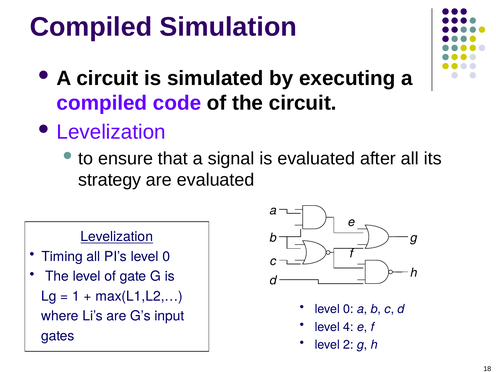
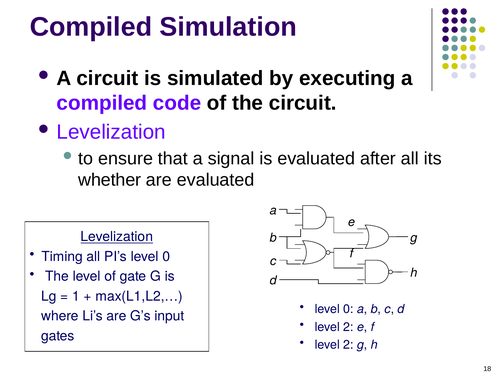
strategy: strategy -> whether
4 at (348, 327): 4 -> 2
